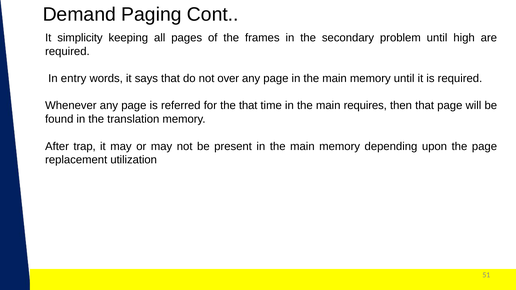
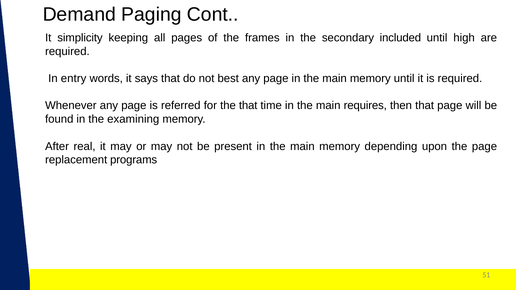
problem: problem -> included
over: over -> best
translation: translation -> examining
trap: trap -> real
utilization: utilization -> programs
